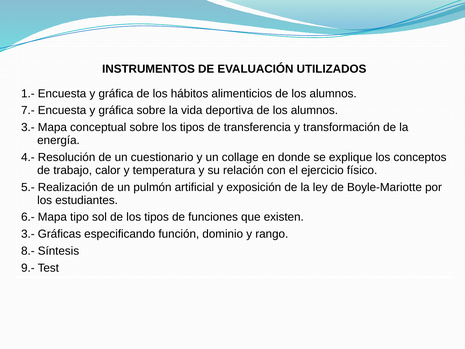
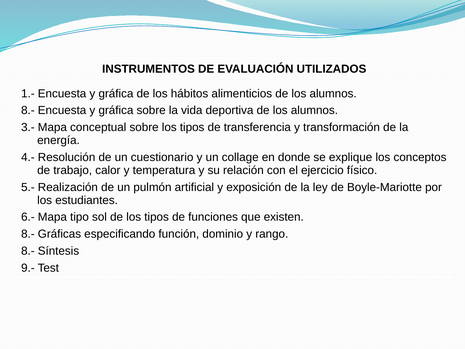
7.- at (28, 110): 7.- -> 8.-
3.- at (28, 234): 3.- -> 8.-
